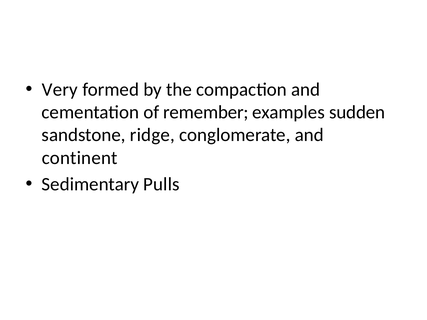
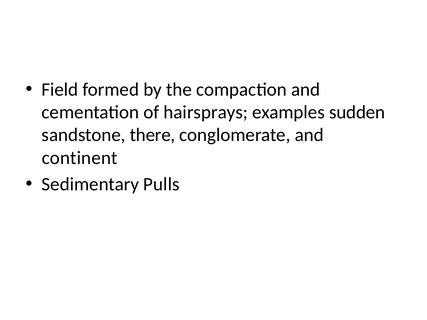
Very: Very -> Field
remember: remember -> hairsprays
ridge: ridge -> there
